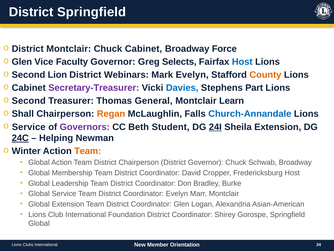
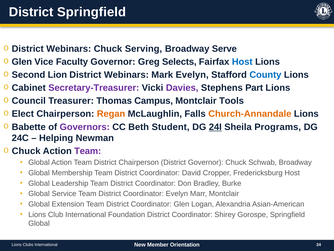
Montclair at (69, 49): Montclair -> Webinars
Chuck Cabinet: Cabinet -> Serving
Force: Force -> Serve
County colour: orange -> blue
Davies colour: blue -> purple
Second at (29, 101): Second -> Council
General: General -> Campus
Learn: Learn -> Tools
Shall: Shall -> Elect
Church-Annandale colour: blue -> orange
Service at (29, 127): Service -> Babette
Sheila Extension: Extension -> Programs
24C underline: present -> none
Winter at (26, 151): Winter -> Chuck
Team at (88, 151) colour: orange -> purple
